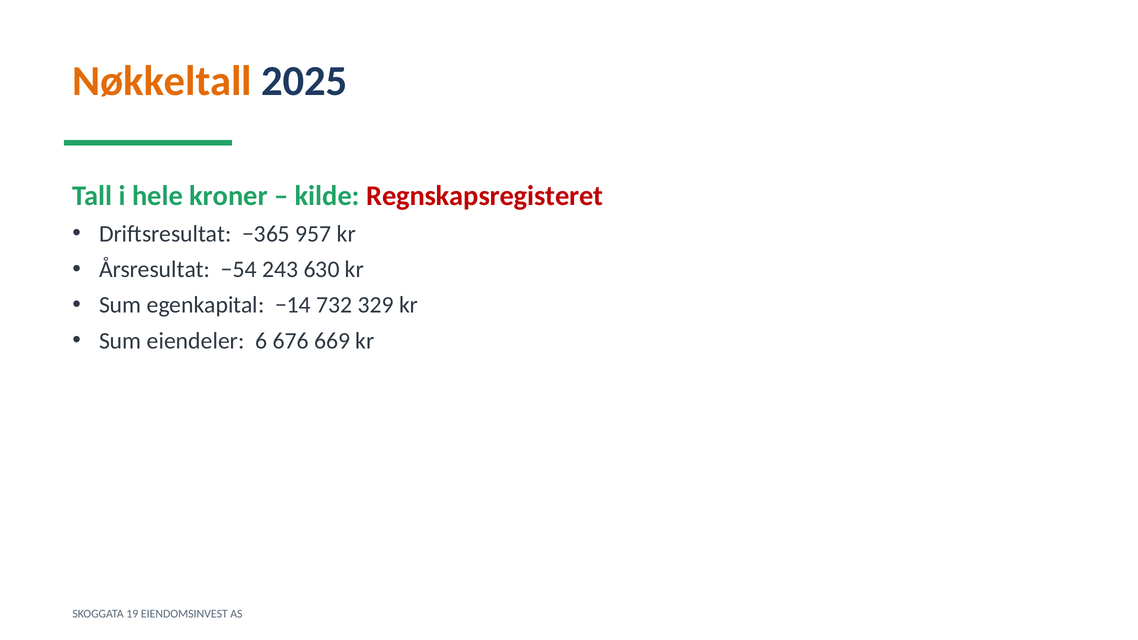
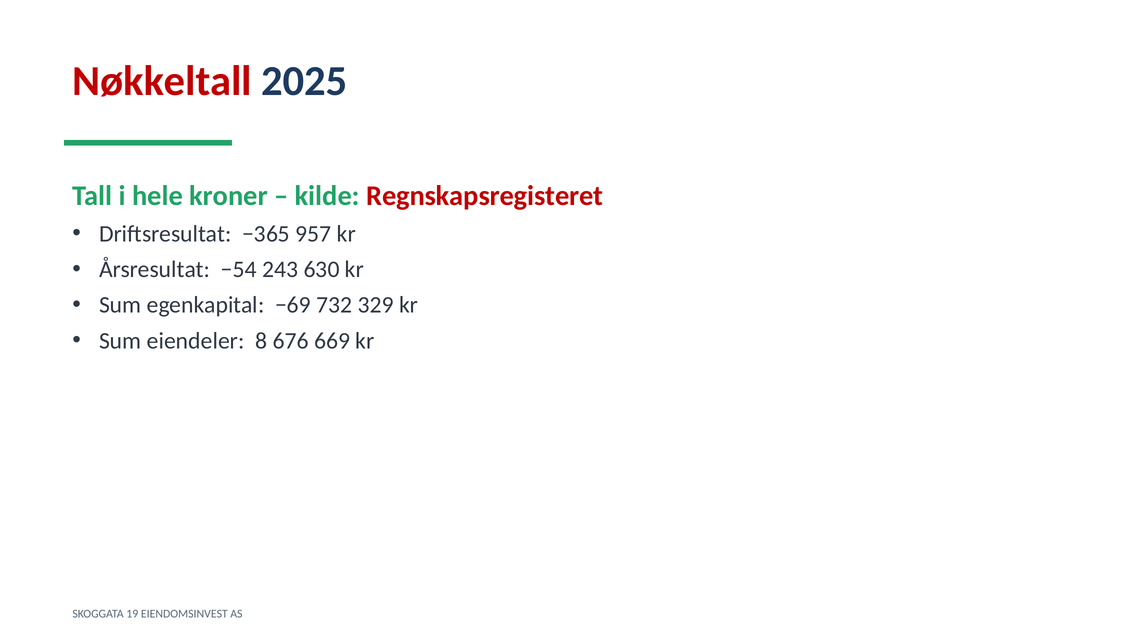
Nøkkeltall colour: orange -> red
−14: −14 -> −69
6: 6 -> 8
